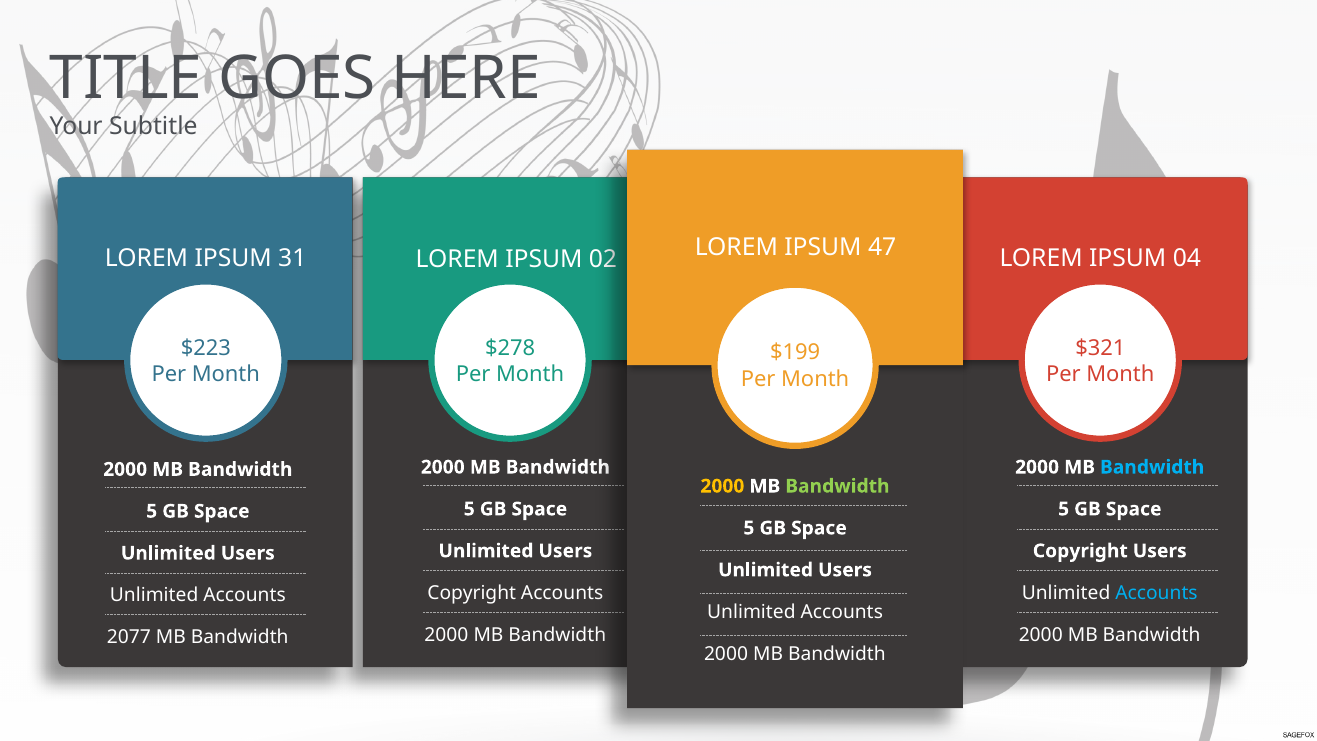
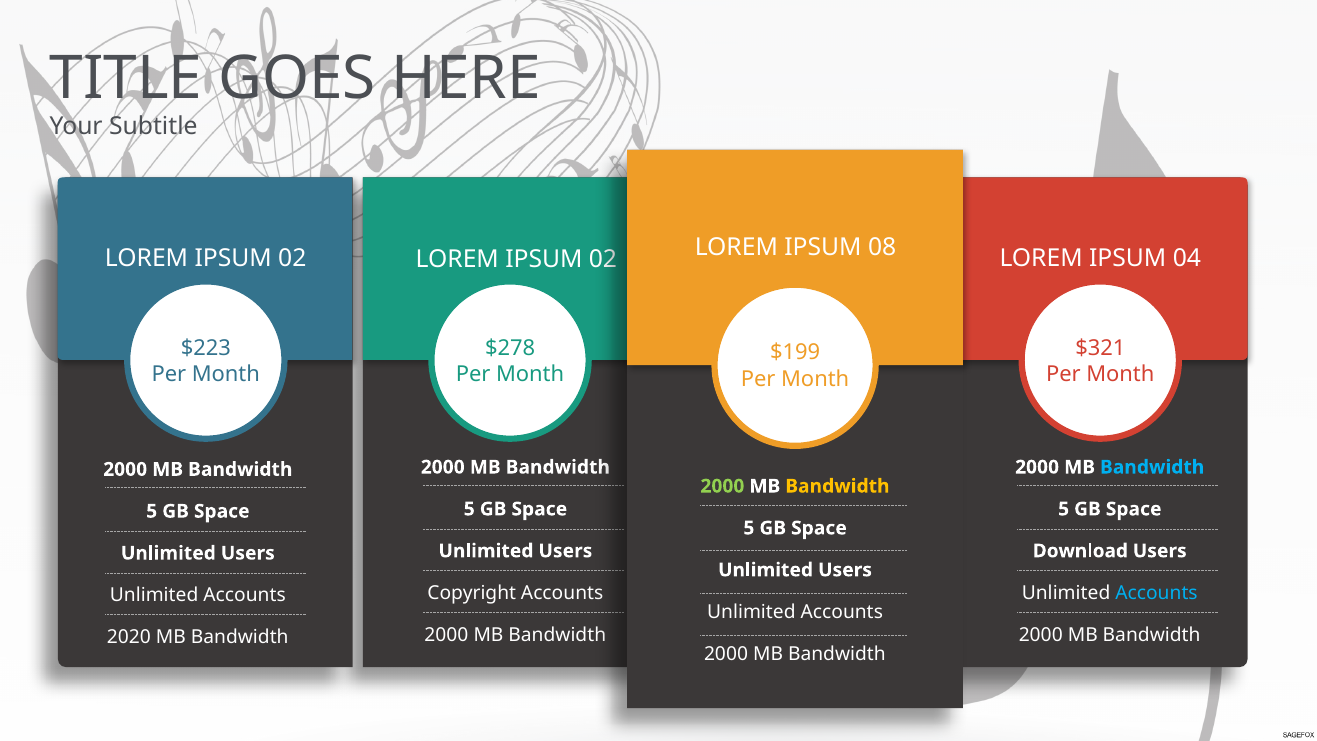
47: 47 -> 08
31 at (292, 259): 31 -> 02
2000 at (722, 486) colour: yellow -> light green
Bandwidth at (837, 486) colour: light green -> yellow
Copyright at (1080, 551): Copyright -> Download
2077: 2077 -> 2020
